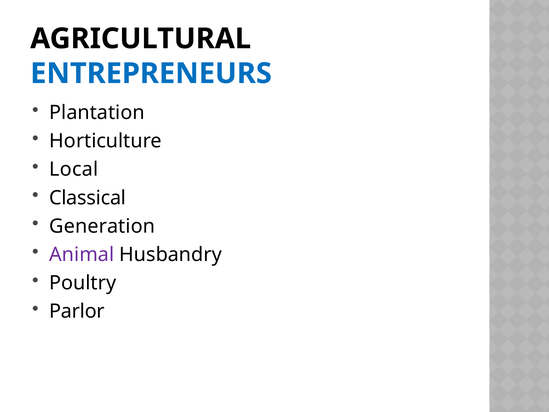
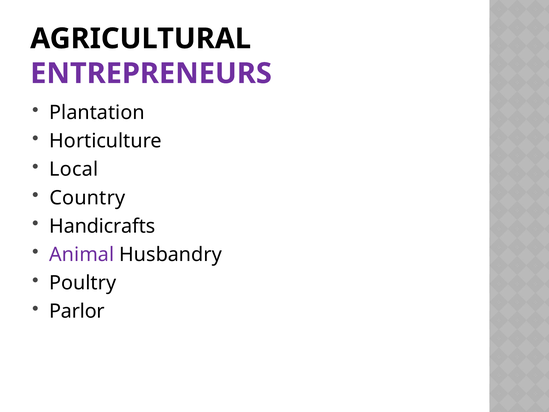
ENTREPRENEURS colour: blue -> purple
Classical: Classical -> Country
Generation: Generation -> Handicrafts
